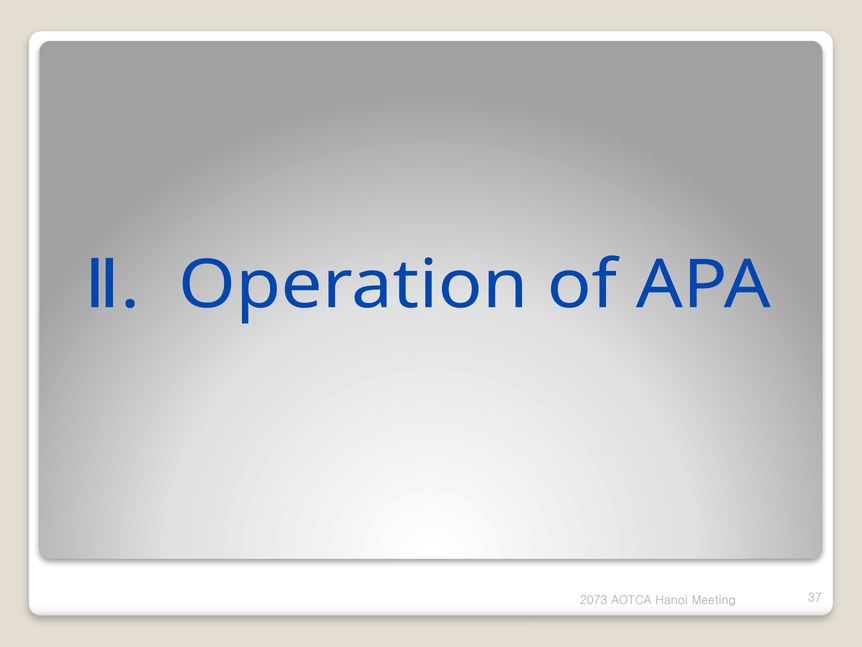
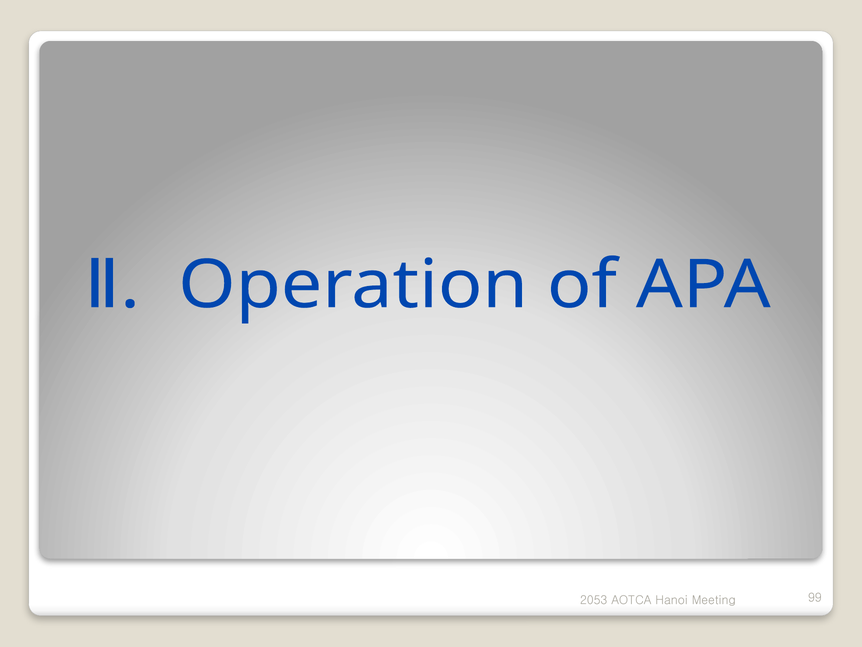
2073: 2073 -> 2053
37: 37 -> 99
